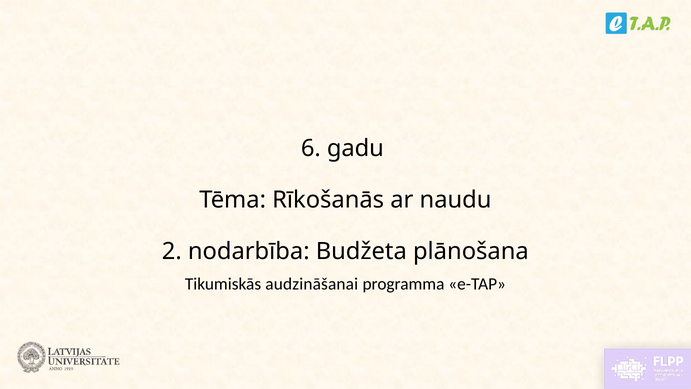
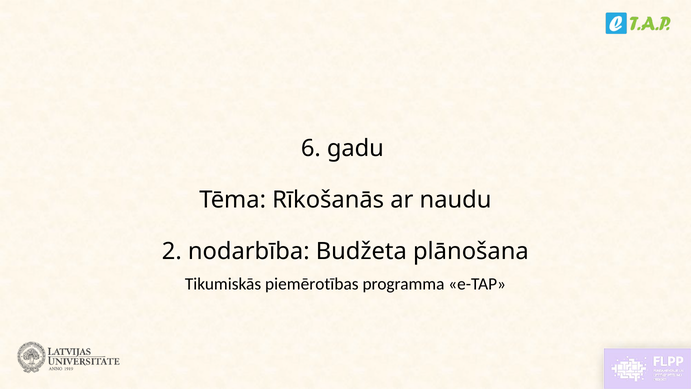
audzināšanai: audzināšanai -> piemērotības
